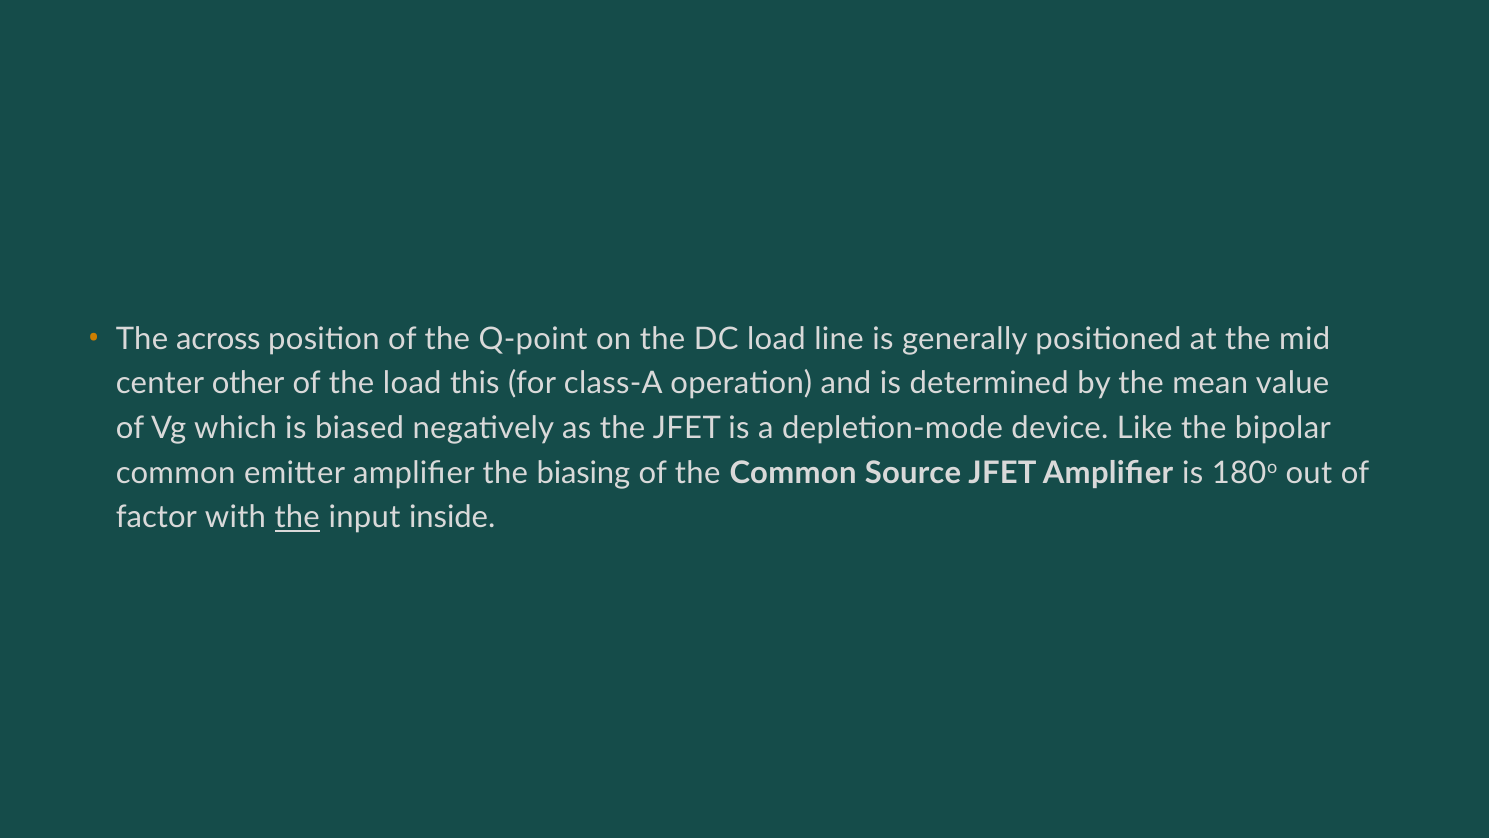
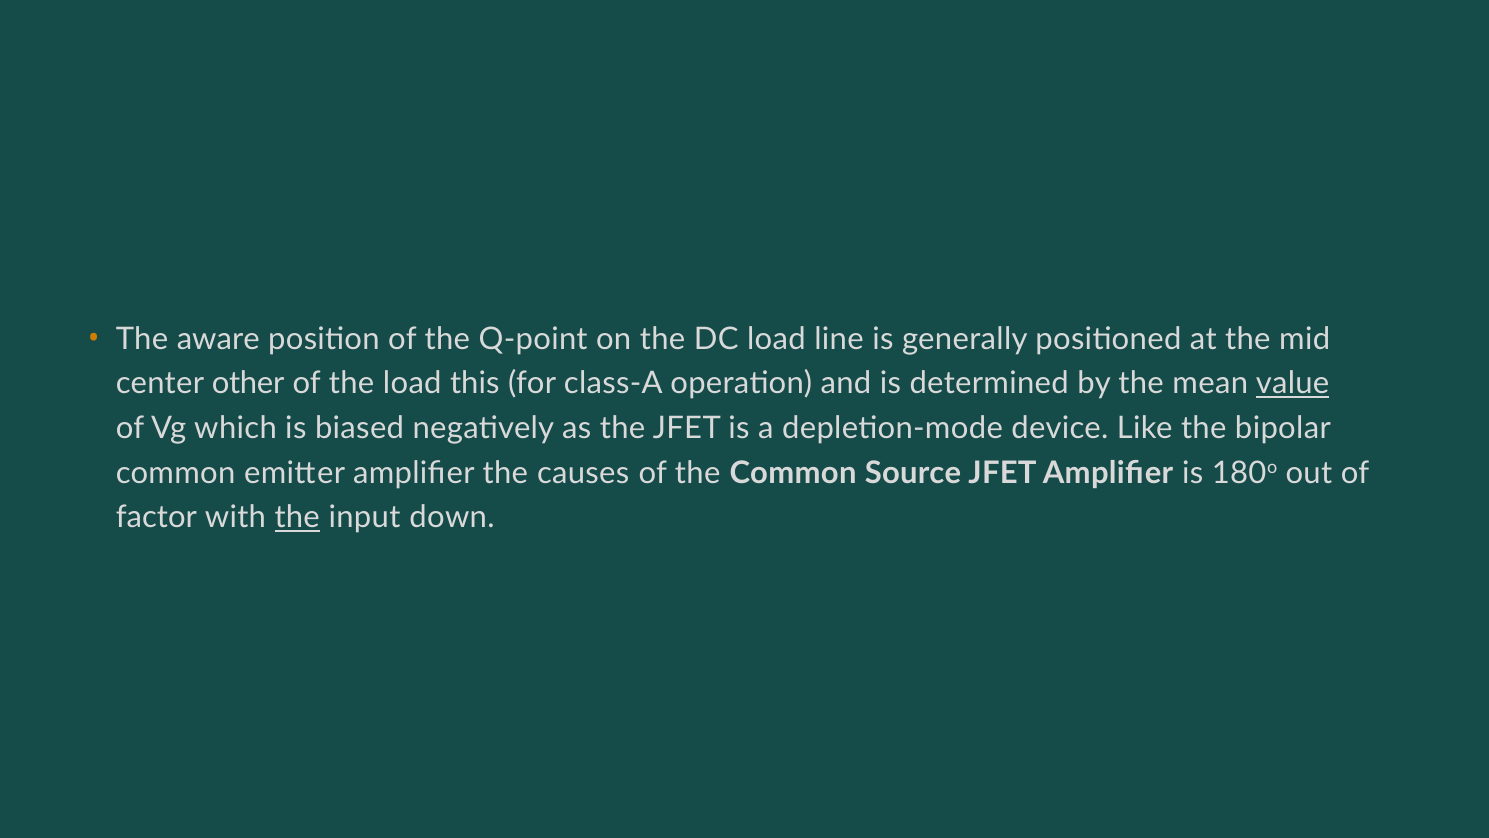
across: across -> aware
value underline: none -> present
biasing: biasing -> causes
inside: inside -> down
